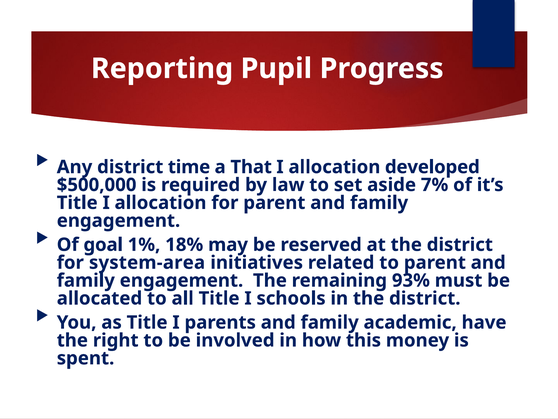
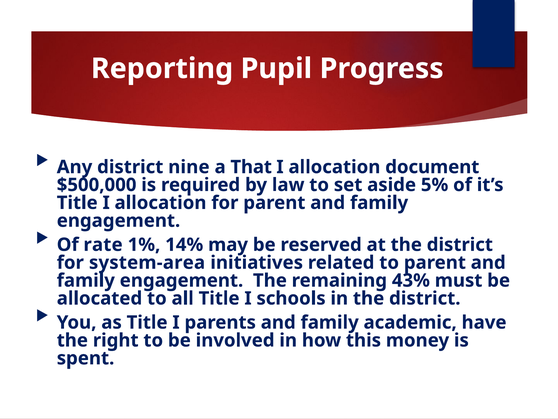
time: time -> nine
developed: developed -> document
7%: 7% -> 5%
goal: goal -> rate
18%: 18% -> 14%
93%: 93% -> 43%
